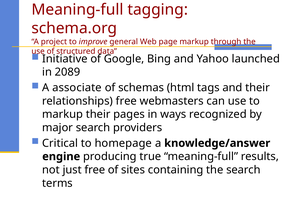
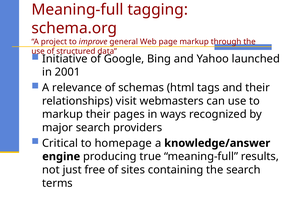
2089: 2089 -> 2001
associate: associate -> relevance
relationships free: free -> visit
